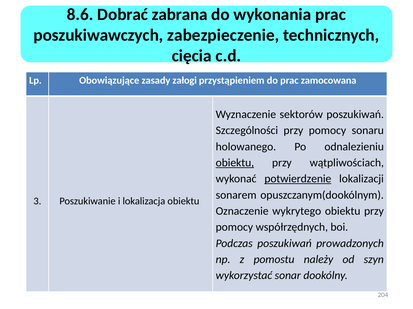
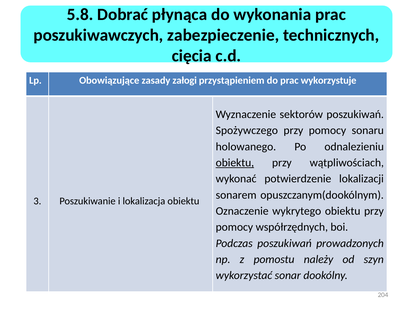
8.6: 8.6 -> 5.8
zabrana: zabrana -> płynąca
zamocowana: zamocowana -> wykorzystuje
Szczególności: Szczególności -> Spożywczego
potwierdzenie underline: present -> none
